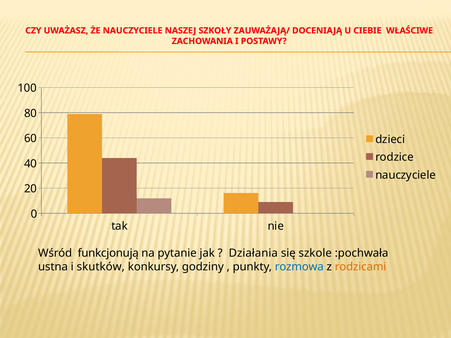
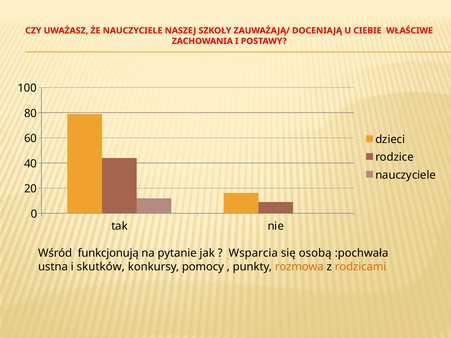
Działania: Działania -> Wsparcia
szkole: szkole -> osobą
godziny: godziny -> pomocy
rozmowa colour: blue -> orange
